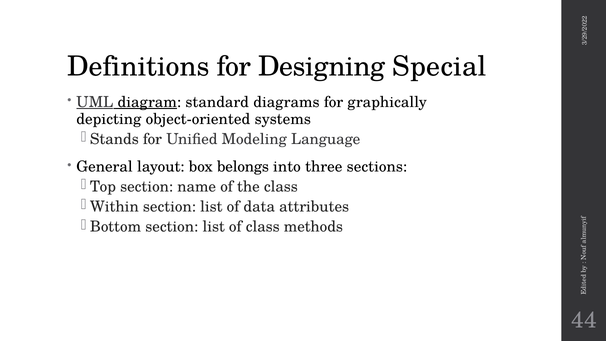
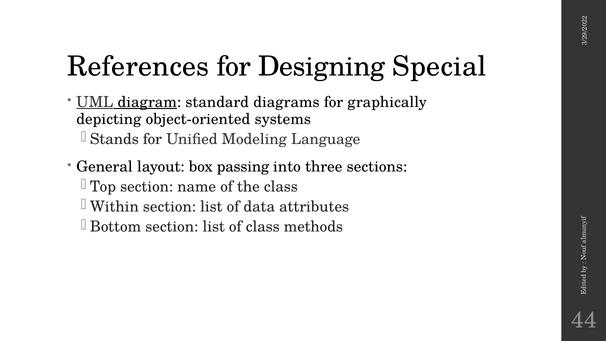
Definitions: Definitions -> References
belongs: belongs -> passing
